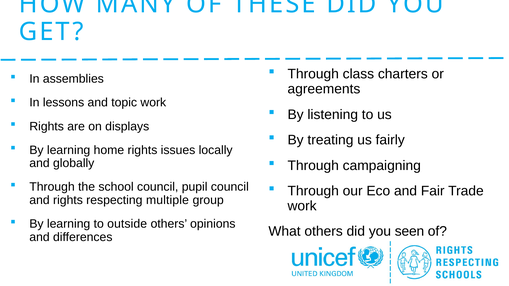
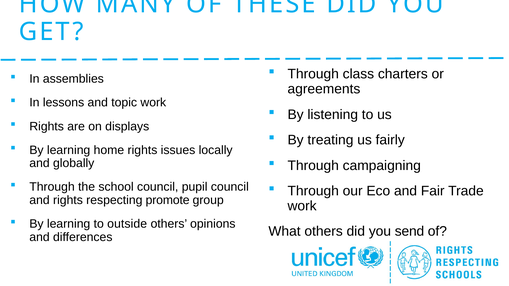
multiple: multiple -> promote
seen: seen -> send
